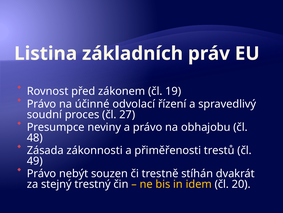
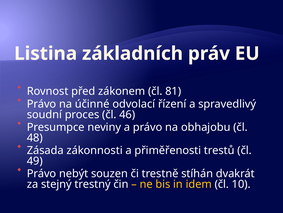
19: 19 -> 81
27: 27 -> 46
20: 20 -> 10
